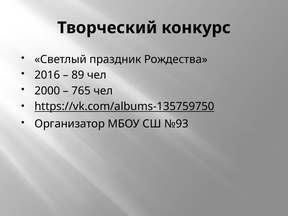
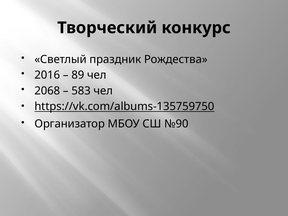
2000: 2000 -> 2068
765: 765 -> 583
№93: №93 -> №90
